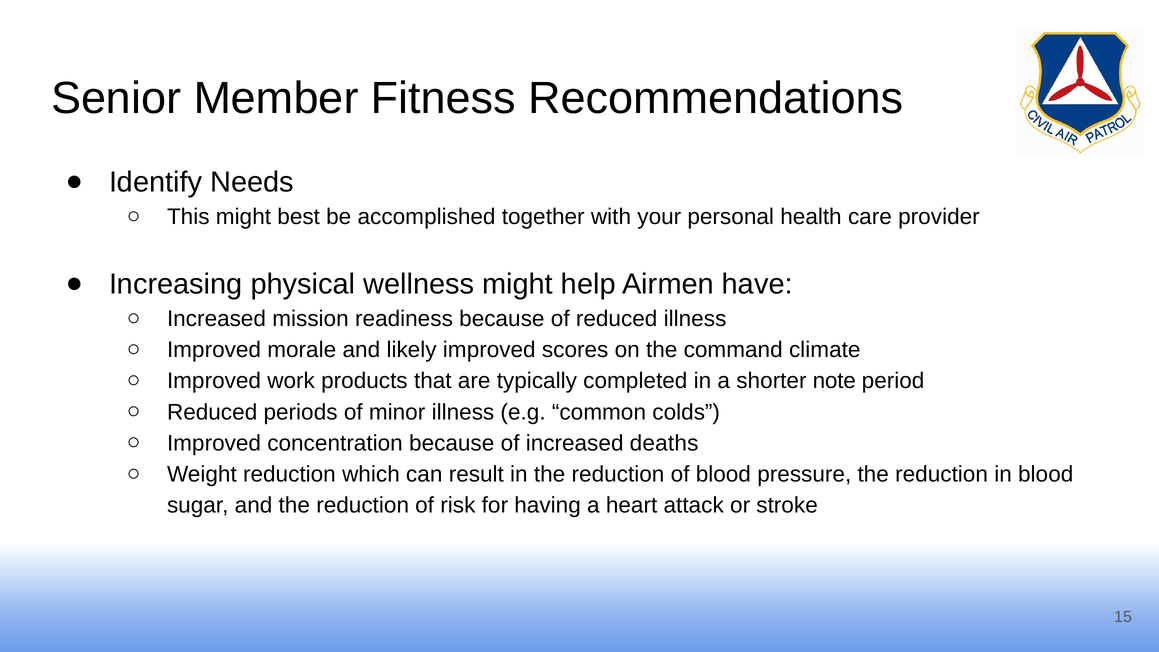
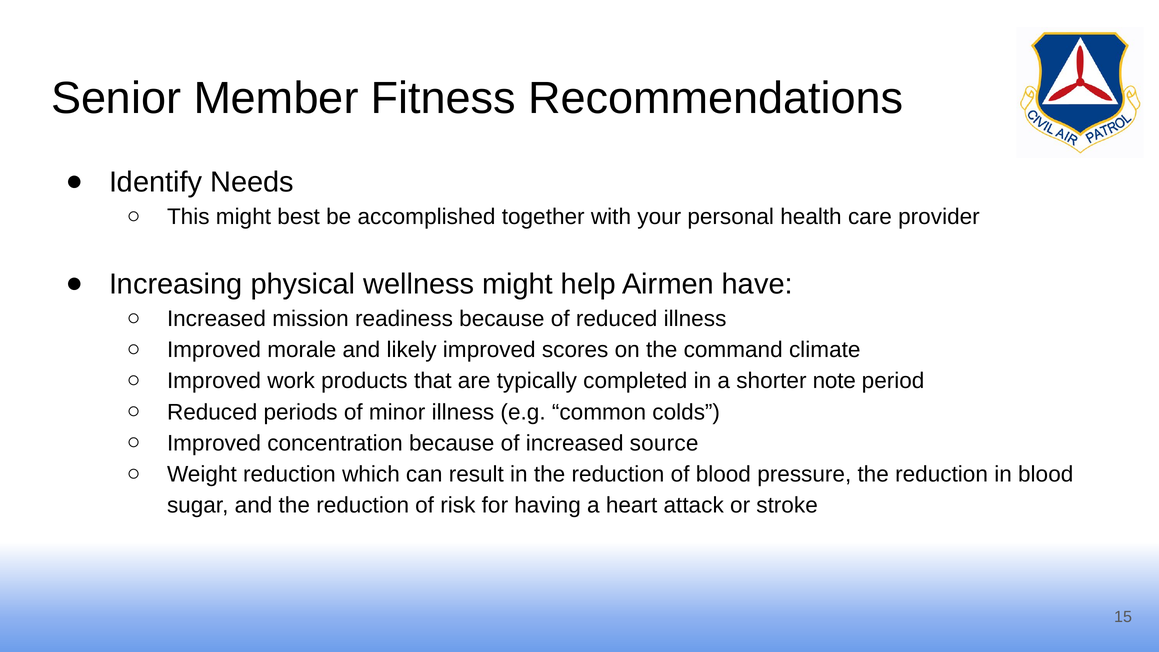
deaths: deaths -> source
